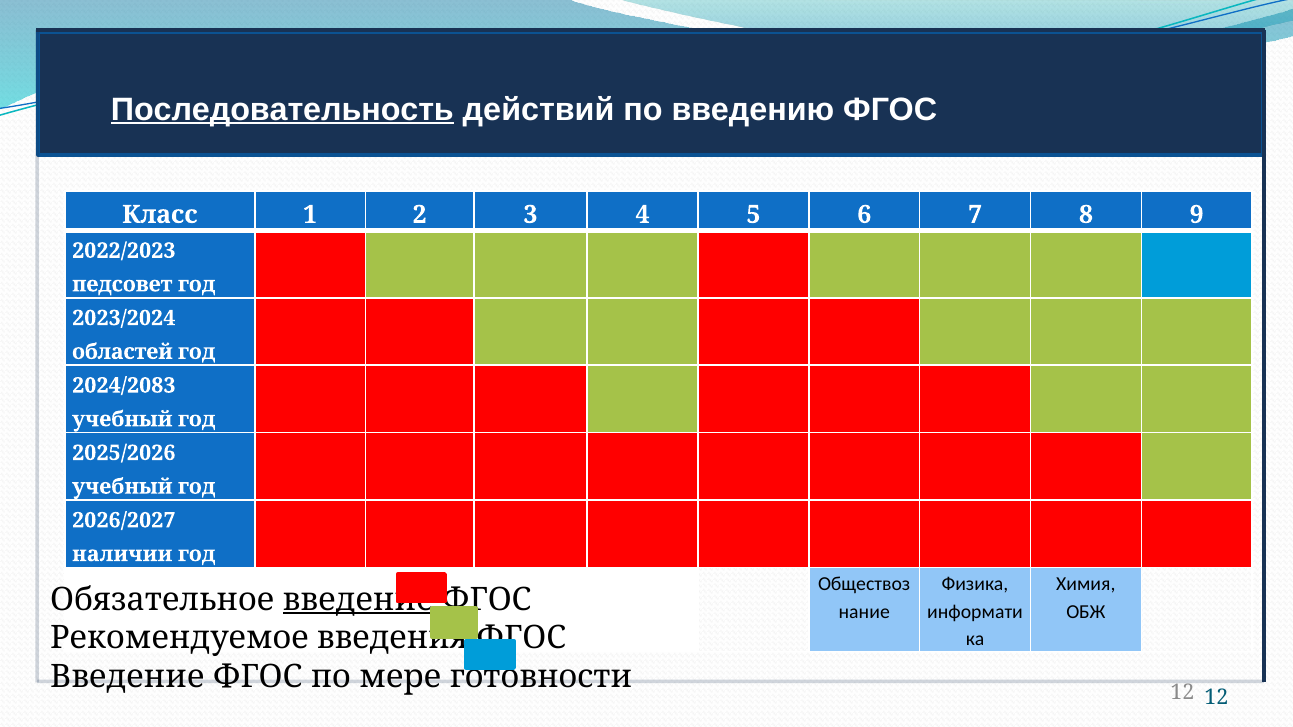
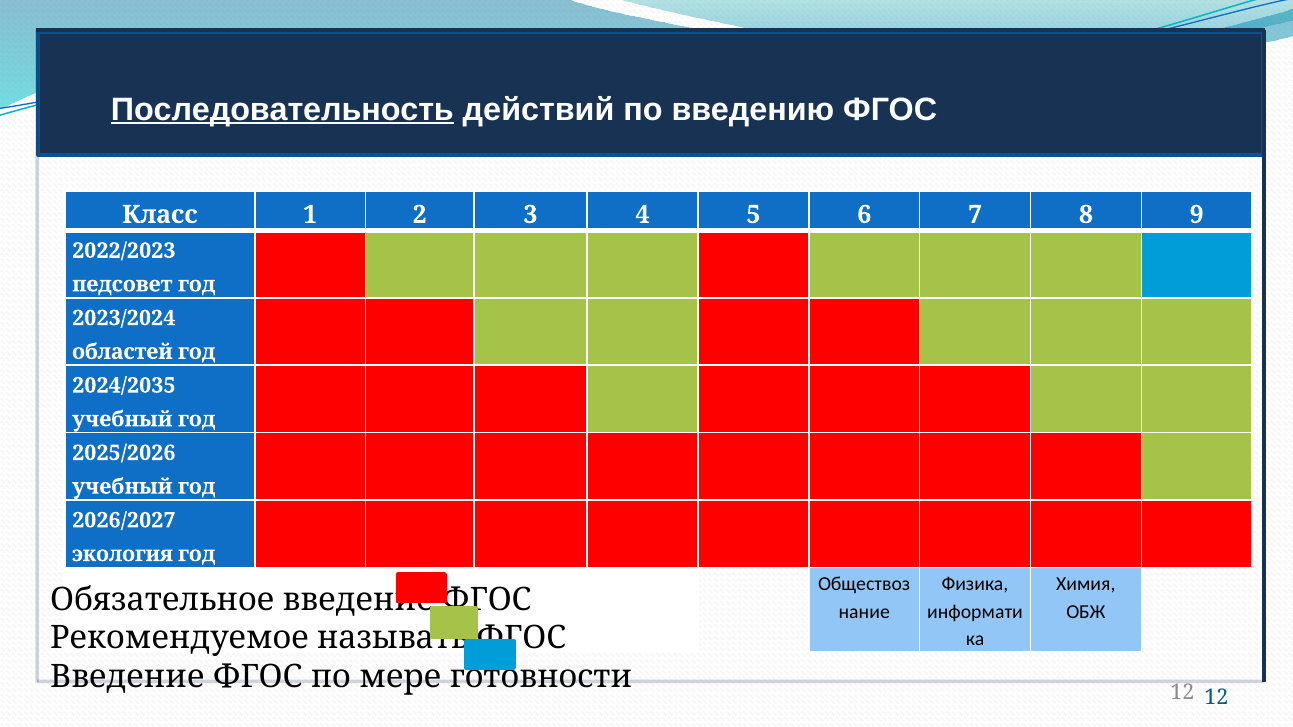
2024/2083: 2024/2083 -> 2024/2035
наличии: наличии -> экология
введение at (358, 600) underline: present -> none
введения: введения -> называть
